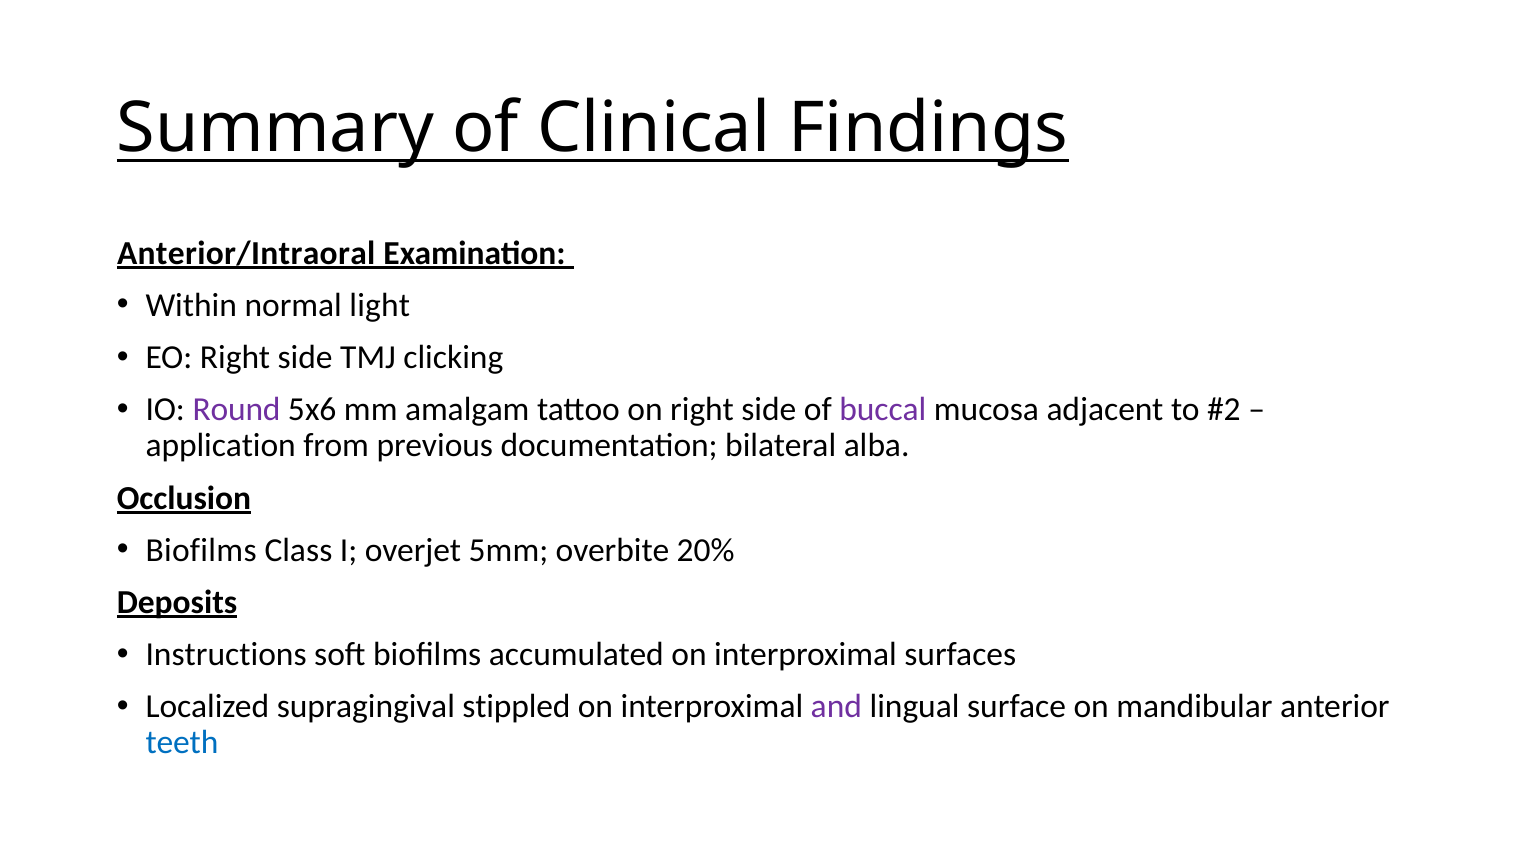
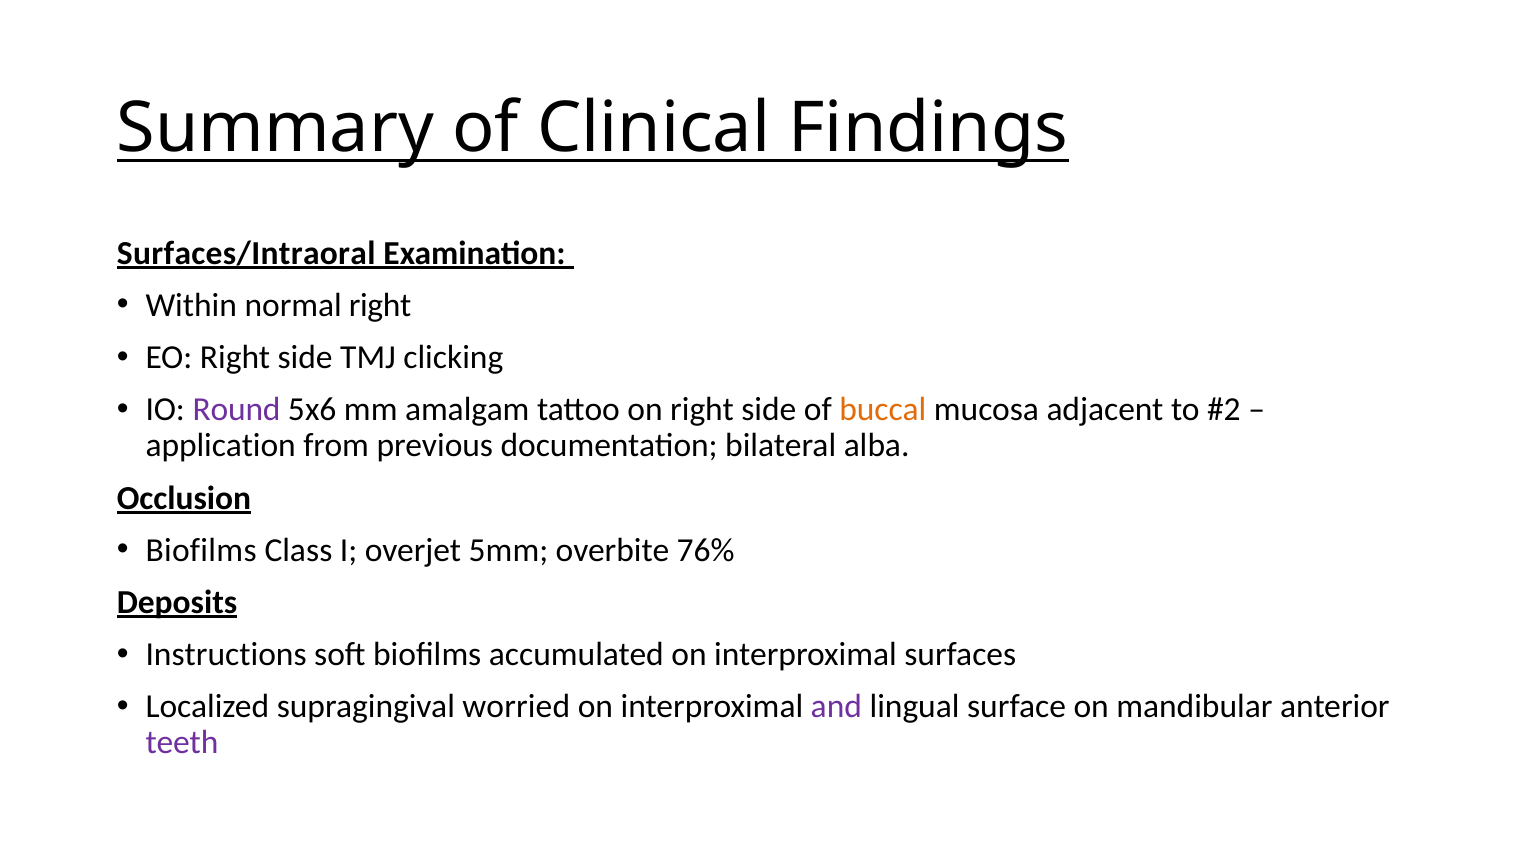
Anterior/Intraoral: Anterior/Intraoral -> Surfaces/Intraoral
normal light: light -> right
buccal colour: purple -> orange
20%: 20% -> 76%
stippled: stippled -> worried
teeth colour: blue -> purple
